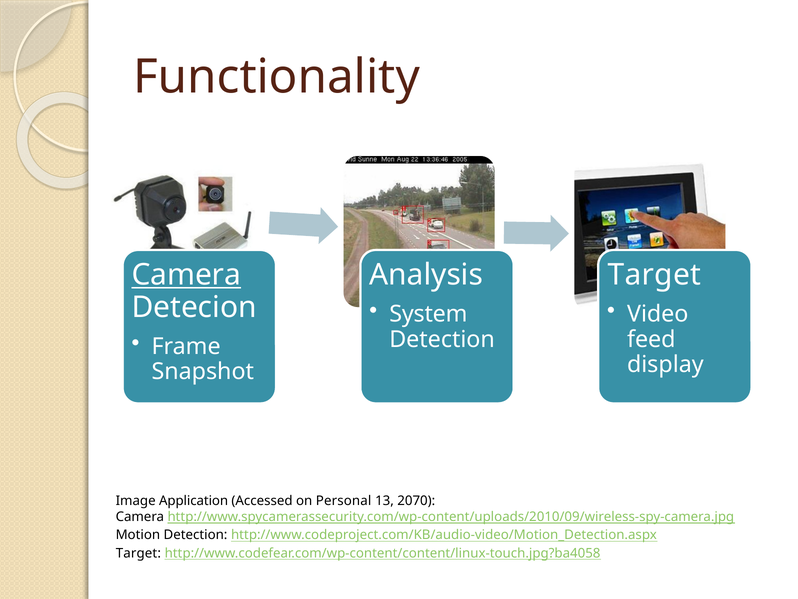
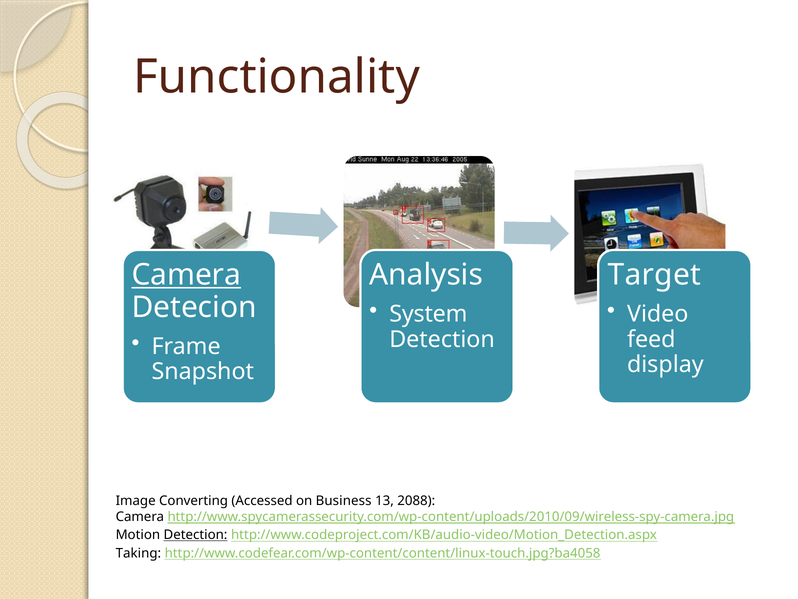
Application: Application -> Converting
Personal: Personal -> Business
2070: 2070 -> 2088
Detection at (196, 535) underline: none -> present
Target at (138, 553): Target -> Taking
